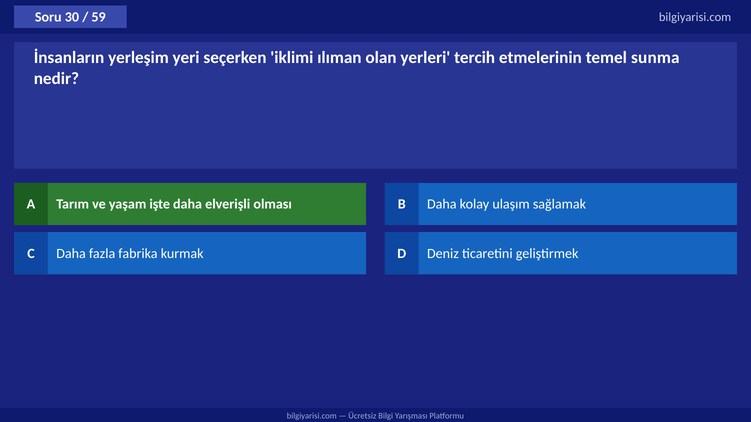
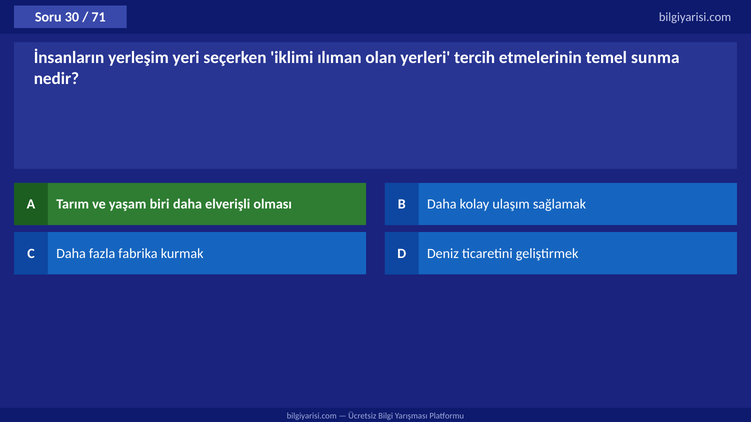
59: 59 -> 71
işte: işte -> biri
